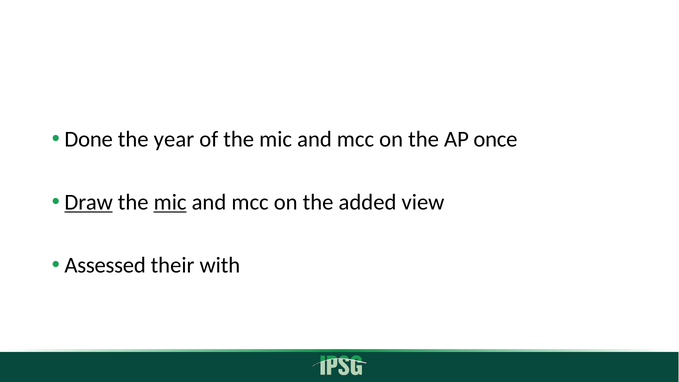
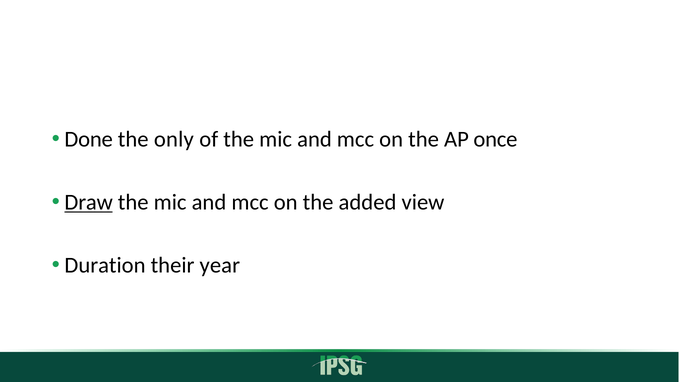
year: year -> only
mic at (170, 202) underline: present -> none
Assessed: Assessed -> Duration
with: with -> year
